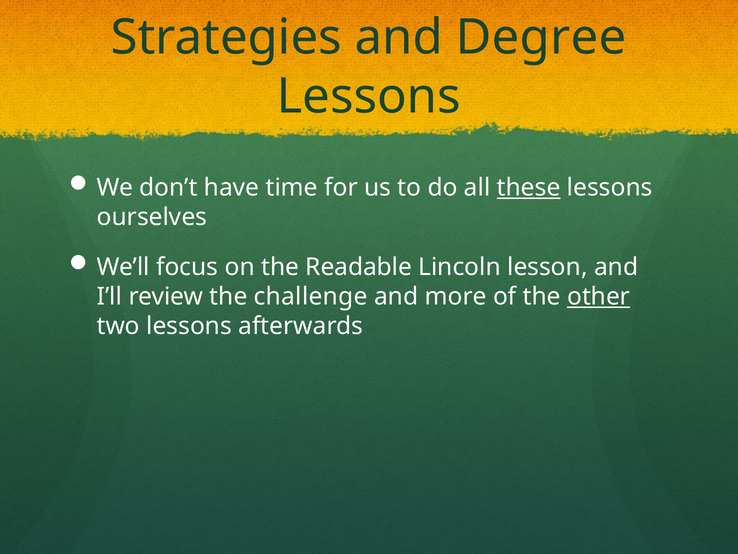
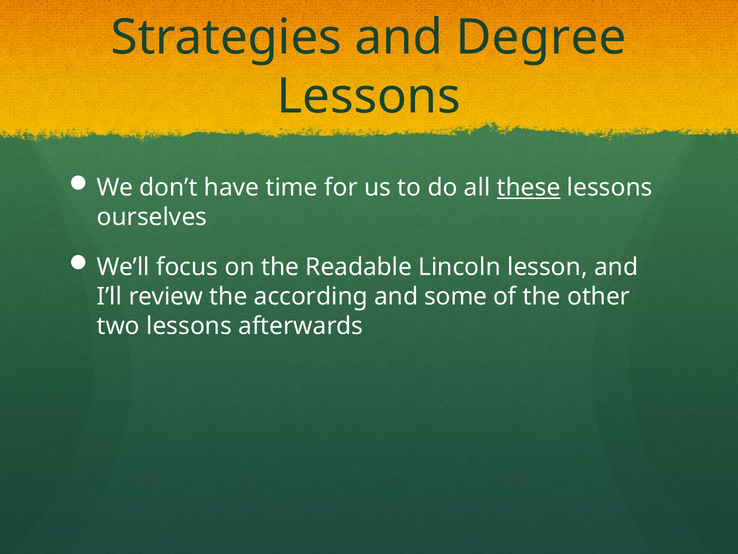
challenge: challenge -> according
more: more -> some
other underline: present -> none
